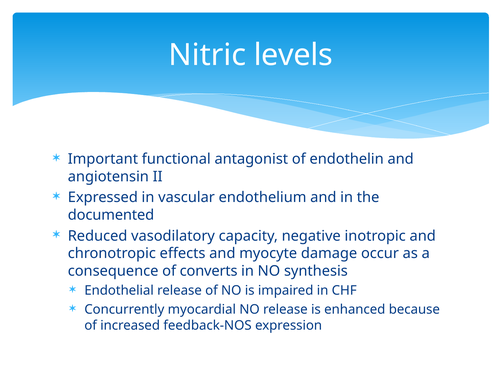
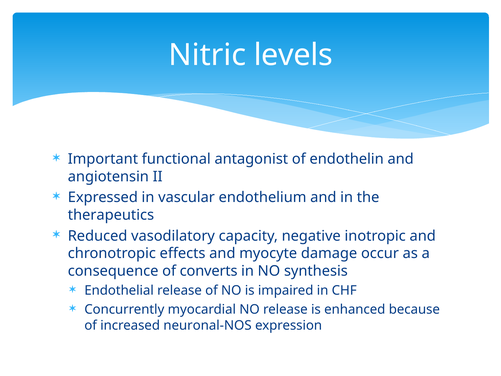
documented: documented -> therapeutics
feedback-NOS: feedback-NOS -> neuronal-NOS
